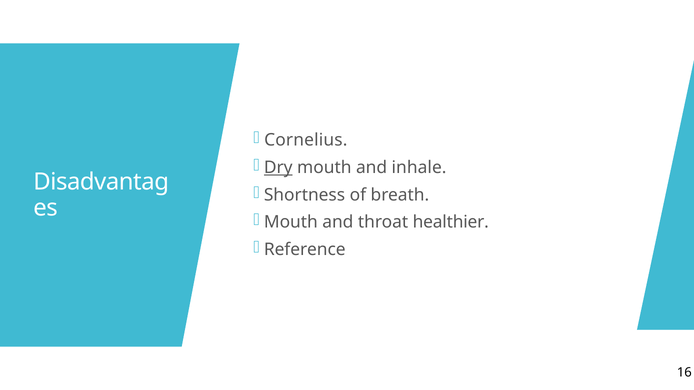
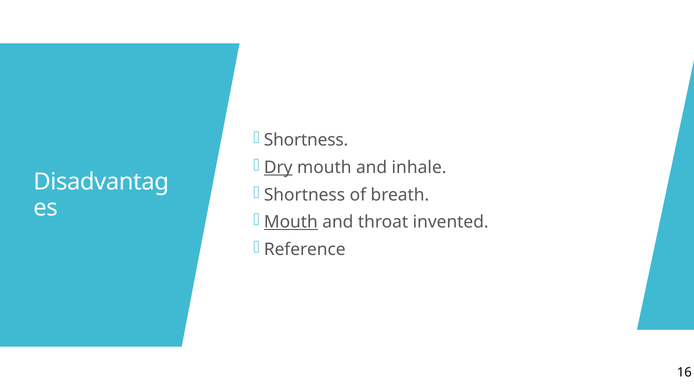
Cornelius at (306, 140): Cornelius -> Shortness
Mouth at (291, 222) underline: none -> present
healthier: healthier -> invented
